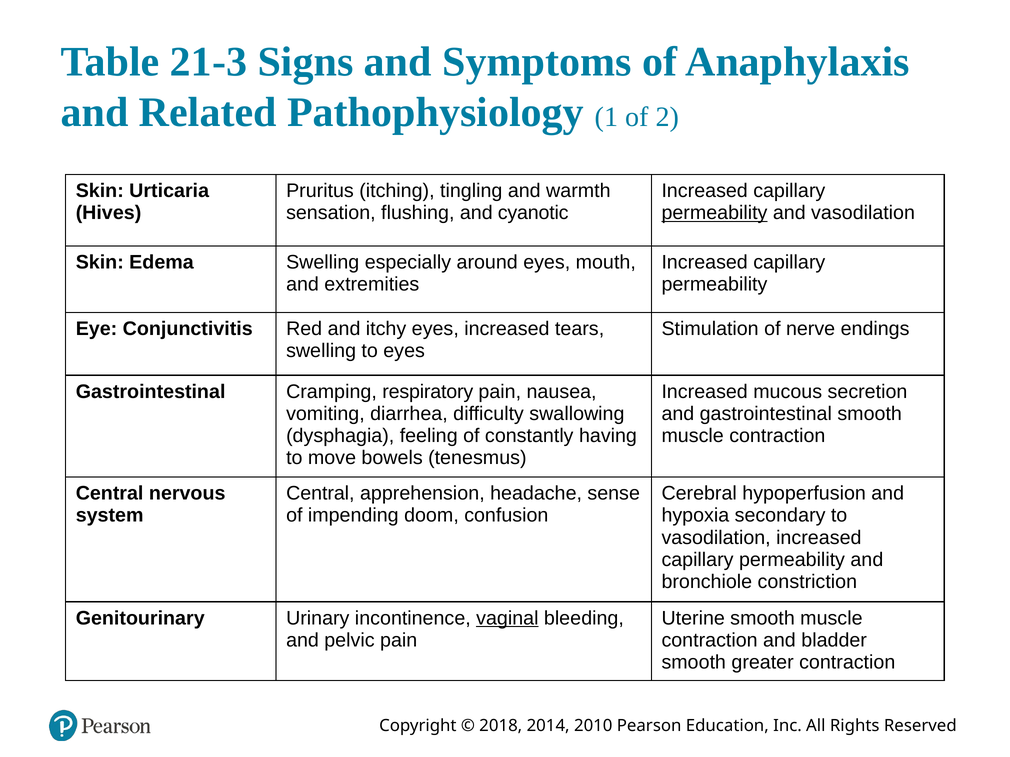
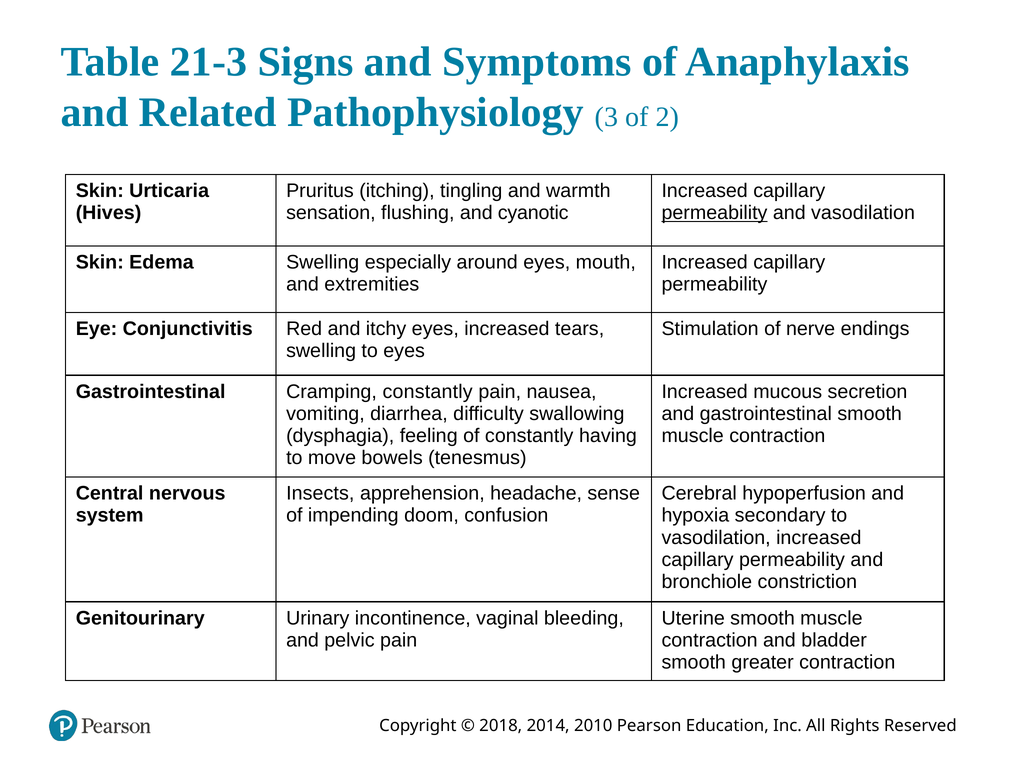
1: 1 -> 3
Cramping respiratory: respiratory -> constantly
Central at (320, 494): Central -> Insects
vaginal underline: present -> none
